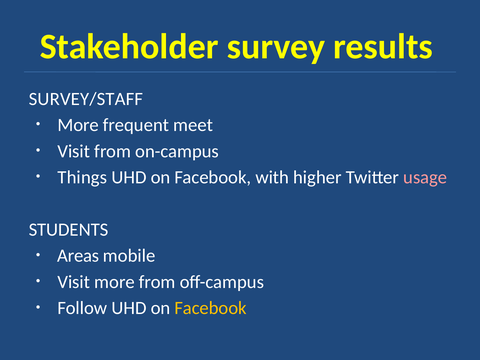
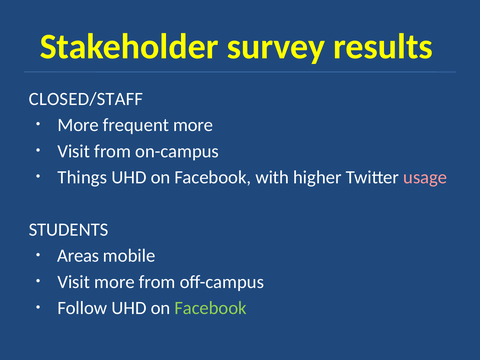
SURVEY/STAFF: SURVEY/STAFF -> CLOSED/STAFF
frequent meet: meet -> more
Facebook at (211, 308) colour: yellow -> light green
